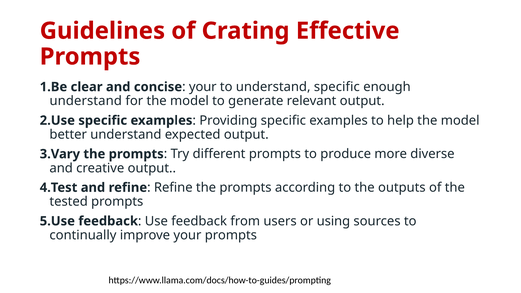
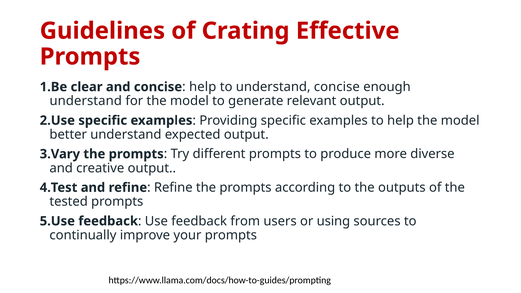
your at (203, 87): your -> help
understand specific: specific -> concise
